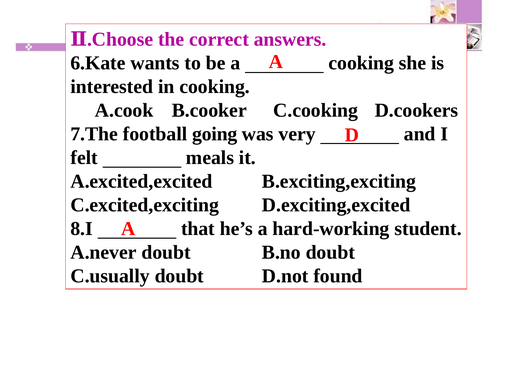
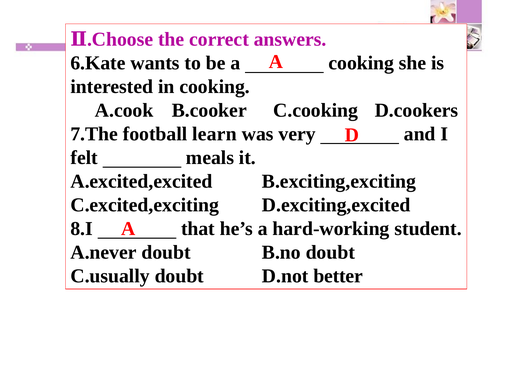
going: going -> learn
found: found -> better
